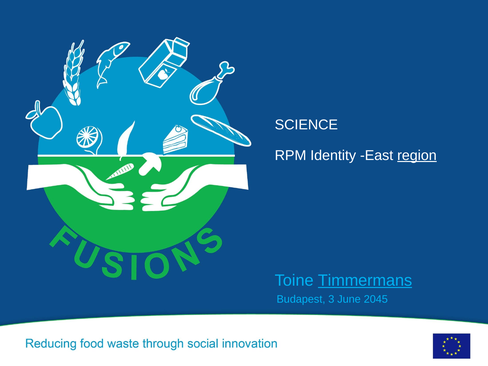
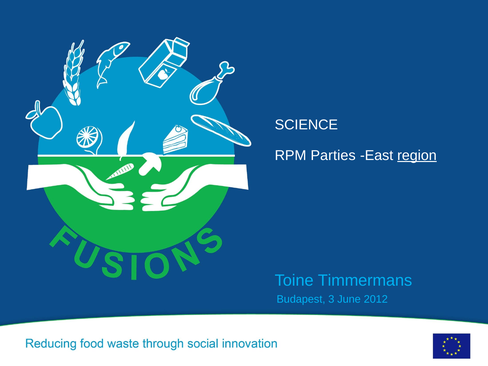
Identity: Identity -> Parties
Timmermans underline: present -> none
2045: 2045 -> 2012
